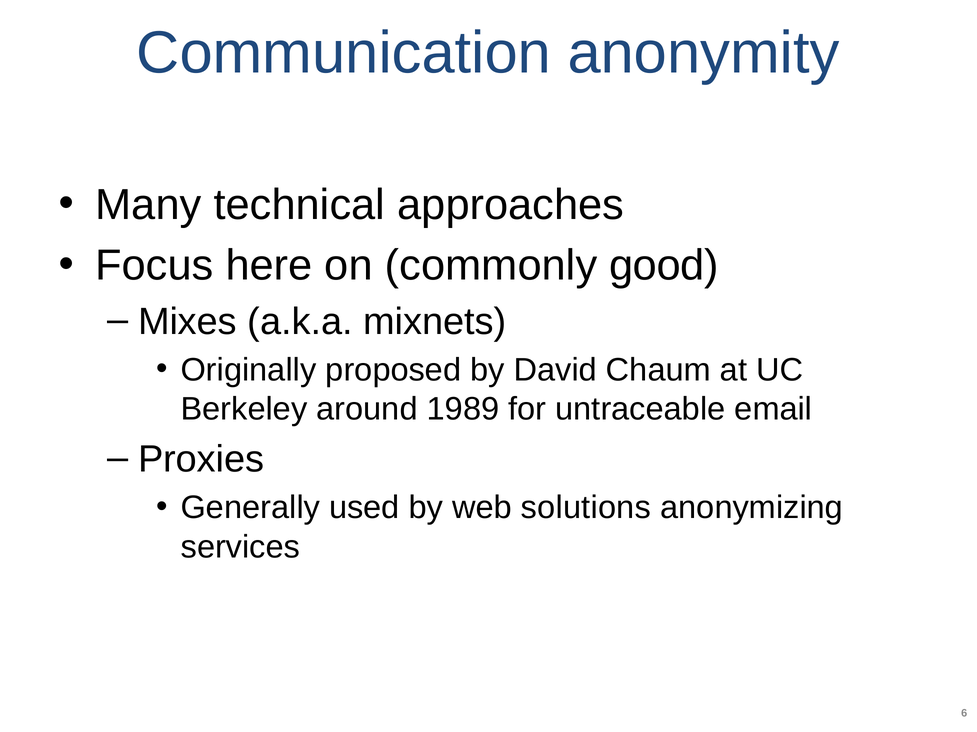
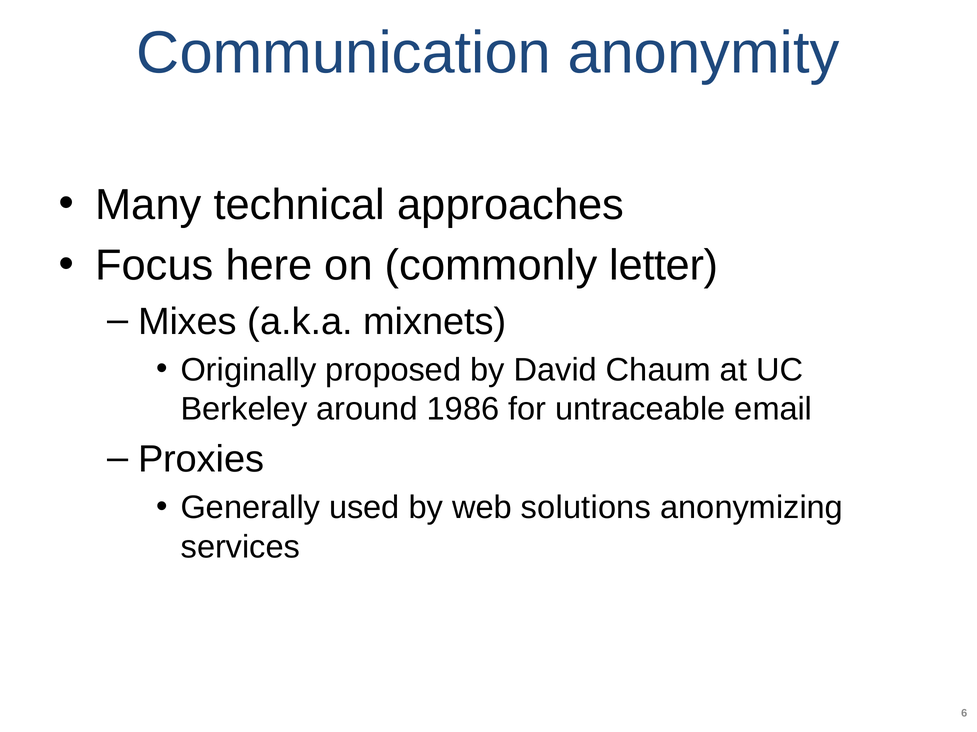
good: good -> letter
1989: 1989 -> 1986
